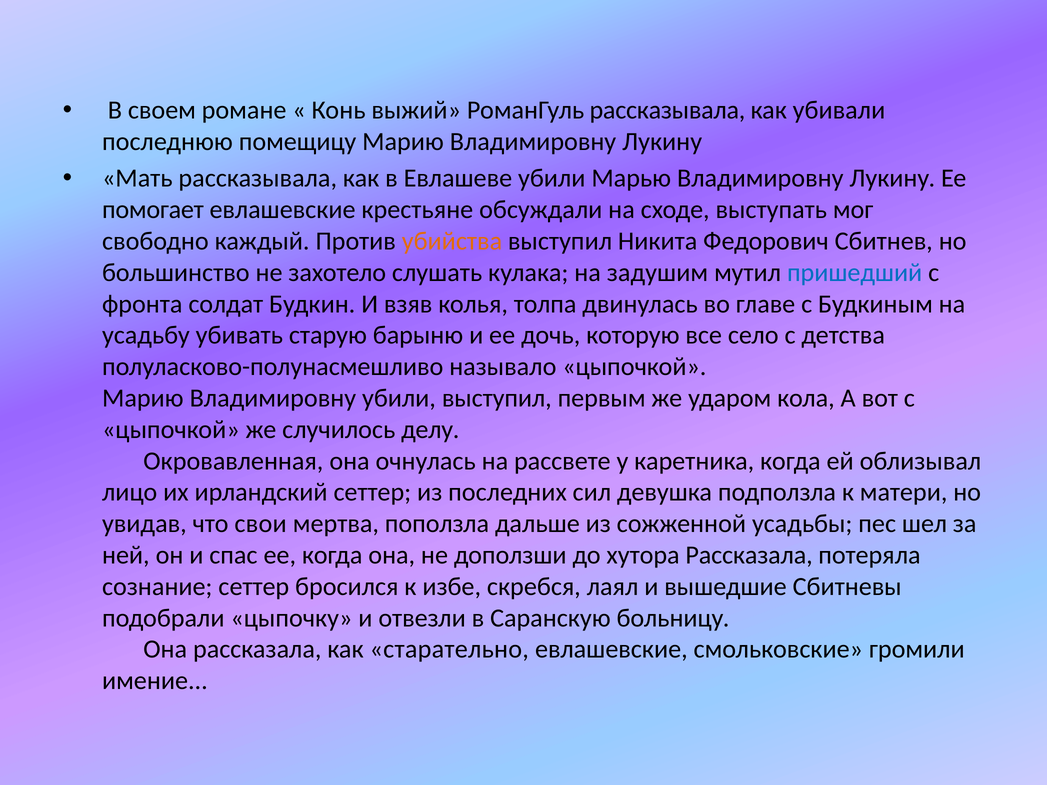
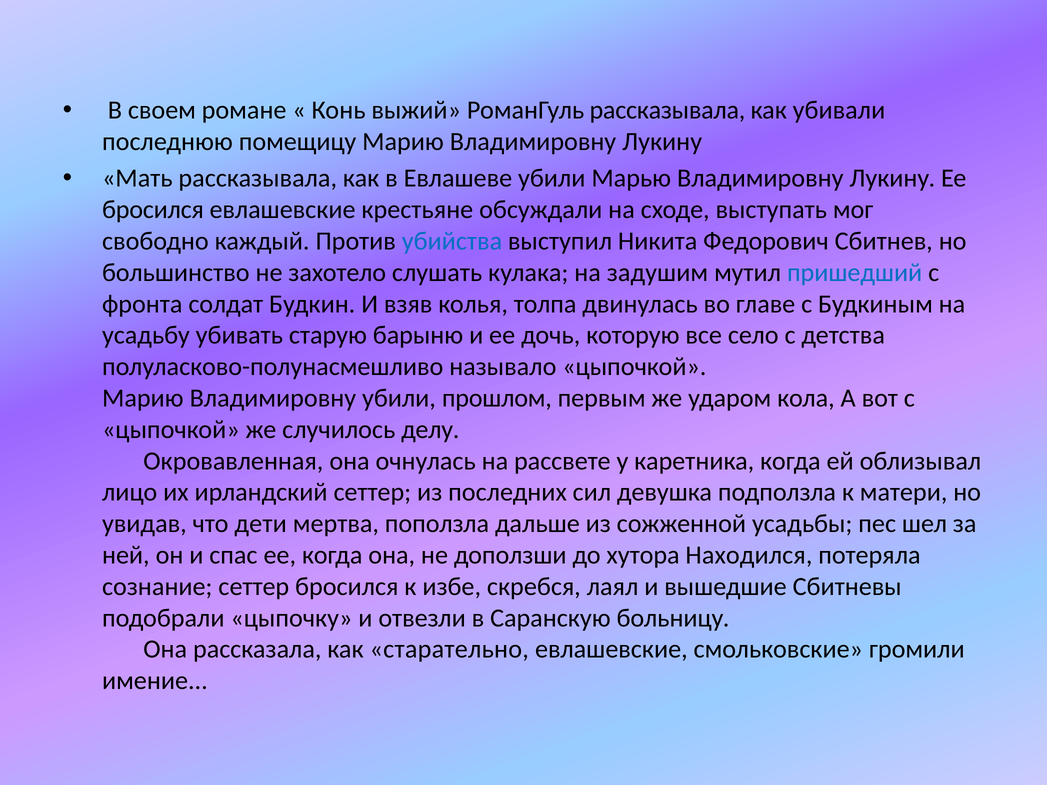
помогает at (153, 210): помогает -> бросился
убийства colour: orange -> blue
убили выступил: выступил -> прошлом
свои: свои -> дети
хутора Рассказала: Рассказала -> Находился
